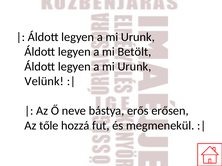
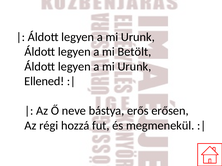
Velünk: Velünk -> Ellened
tőle: tőle -> régi
